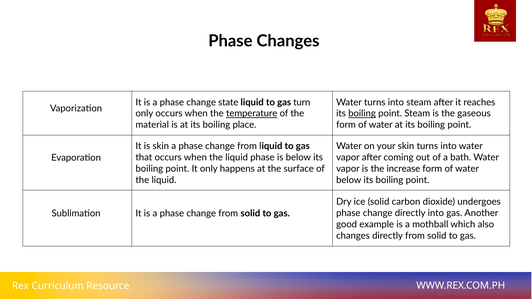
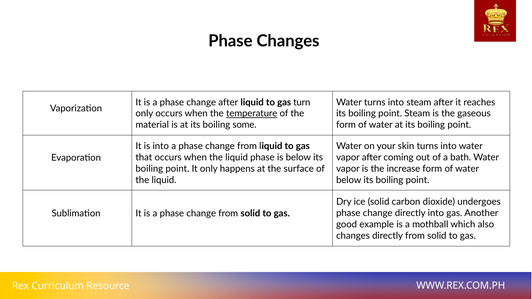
change state: state -> after
boiling at (362, 114) underline: present -> none
place: place -> some
is skin: skin -> into
